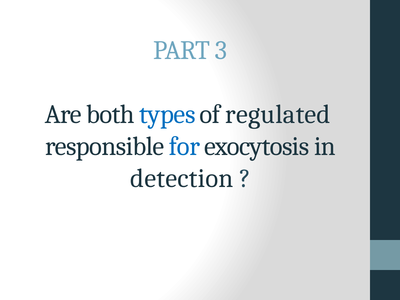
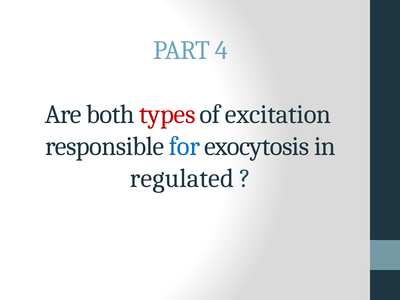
3: 3 -> 4
types colour: blue -> red
regulated: regulated -> excitation
detection: detection -> regulated
